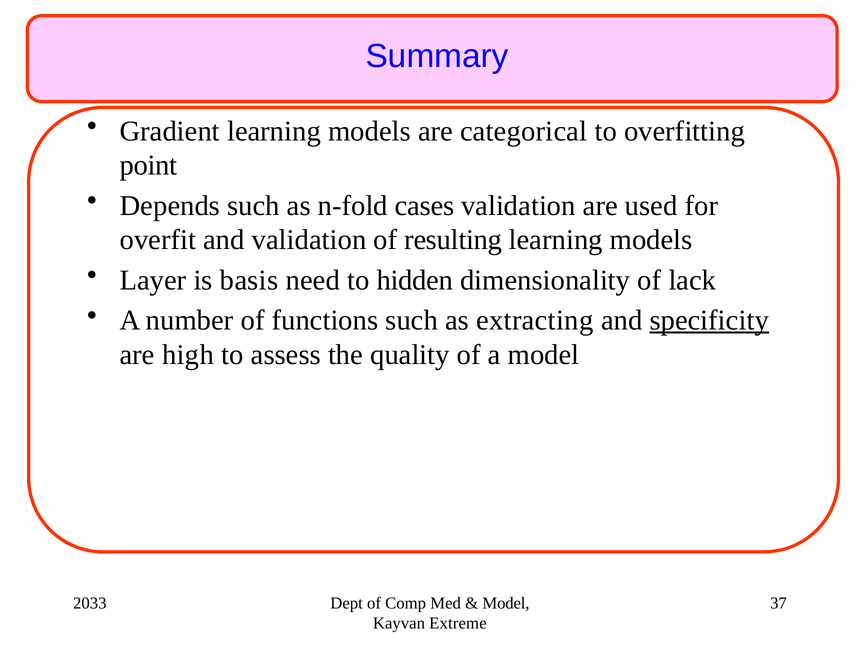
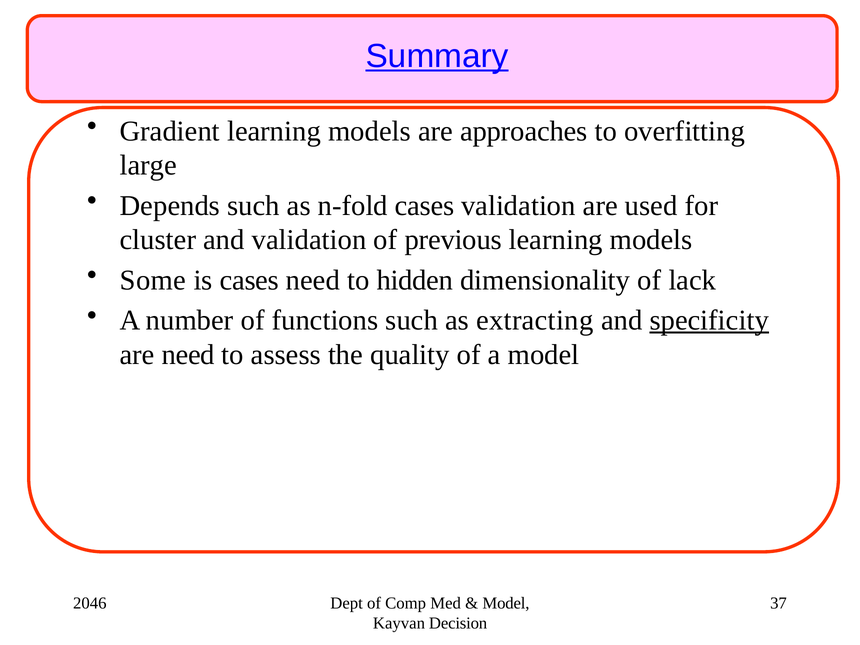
Summary underline: none -> present
categorical: categorical -> approaches
point: point -> large
overfit: overfit -> cluster
resulting: resulting -> previous
Layer: Layer -> Some
is basis: basis -> cases
are high: high -> need
2033: 2033 -> 2046
Extreme: Extreme -> Decision
